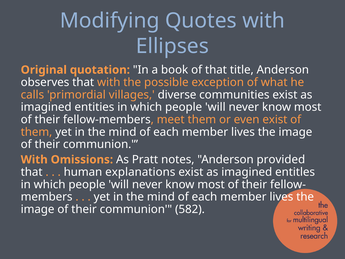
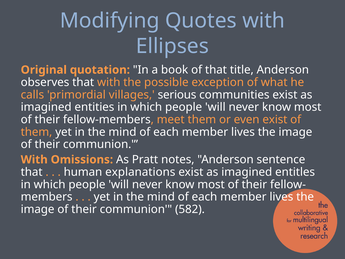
diverse: diverse -> serious
provided: provided -> sentence
